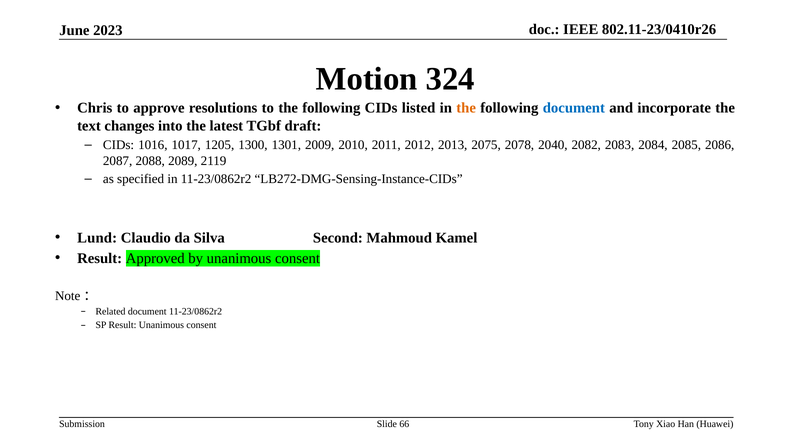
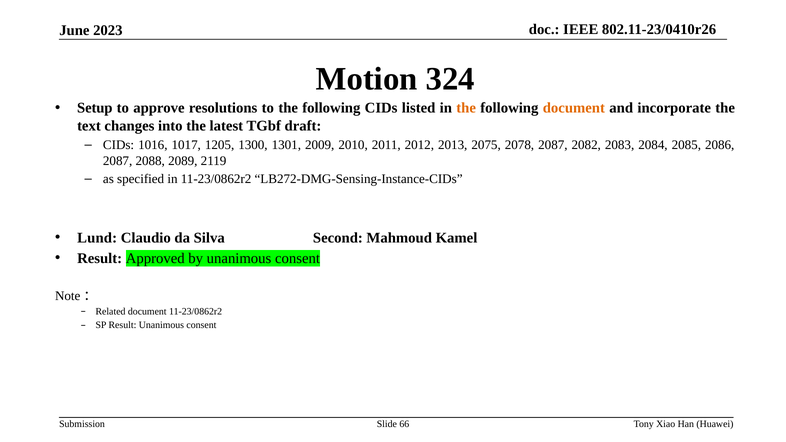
Chris: Chris -> Setup
document at (574, 108) colour: blue -> orange
2078 2040: 2040 -> 2087
